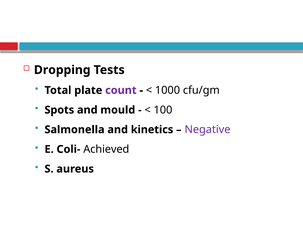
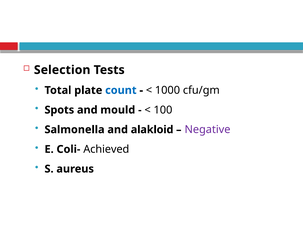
Dropping: Dropping -> Selection
count colour: purple -> blue
kinetics: kinetics -> alakloid
